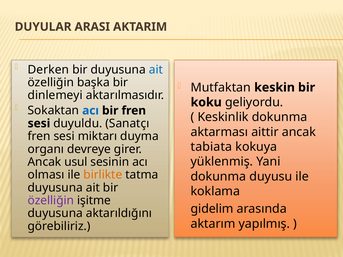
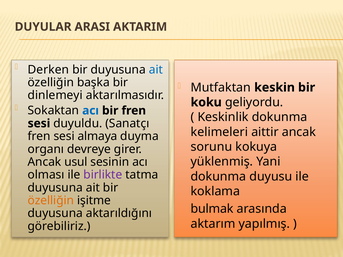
aktarması: aktarması -> kelimeleri
miktarı: miktarı -> almaya
tabiata: tabiata -> sorunu
birlikte colour: orange -> purple
özelliğin at (51, 201) colour: purple -> orange
gidelim: gidelim -> bulmak
